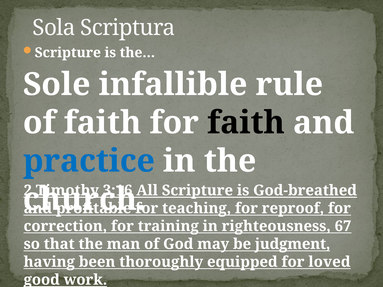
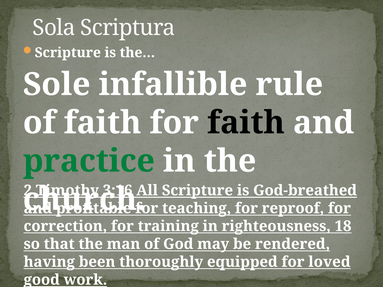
practice colour: blue -> green
67: 67 -> 18
judgment: judgment -> rendered
